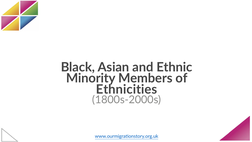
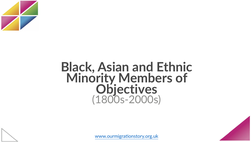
Ethnicities: Ethnicities -> Objectives
